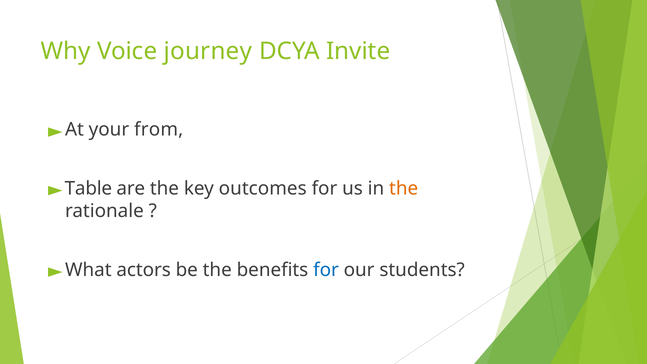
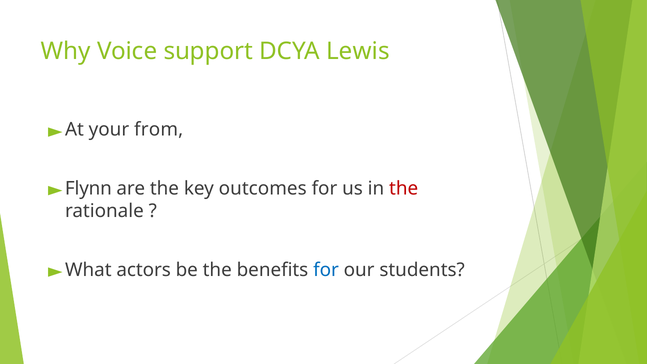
journey: journey -> support
Invite: Invite -> Lewis
Table: Table -> Flynn
the at (404, 189) colour: orange -> red
